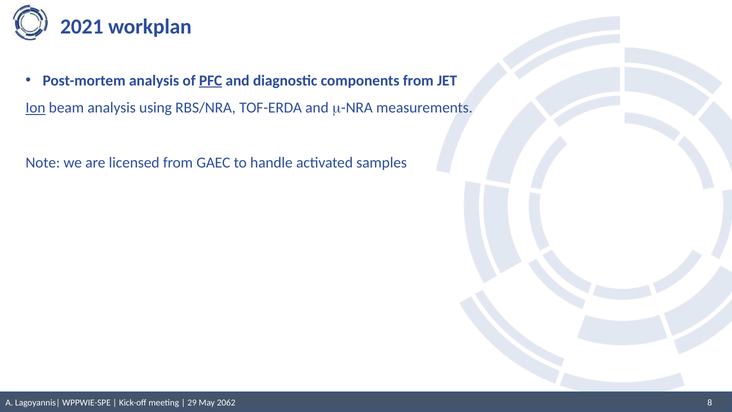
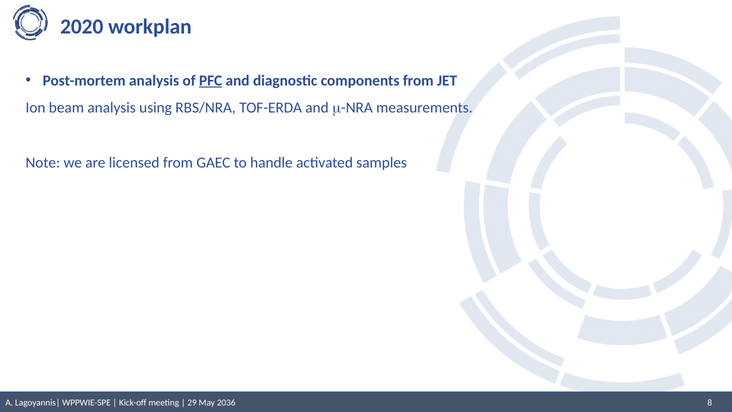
2021: 2021 -> 2020
Ion underline: present -> none
2062: 2062 -> 2036
